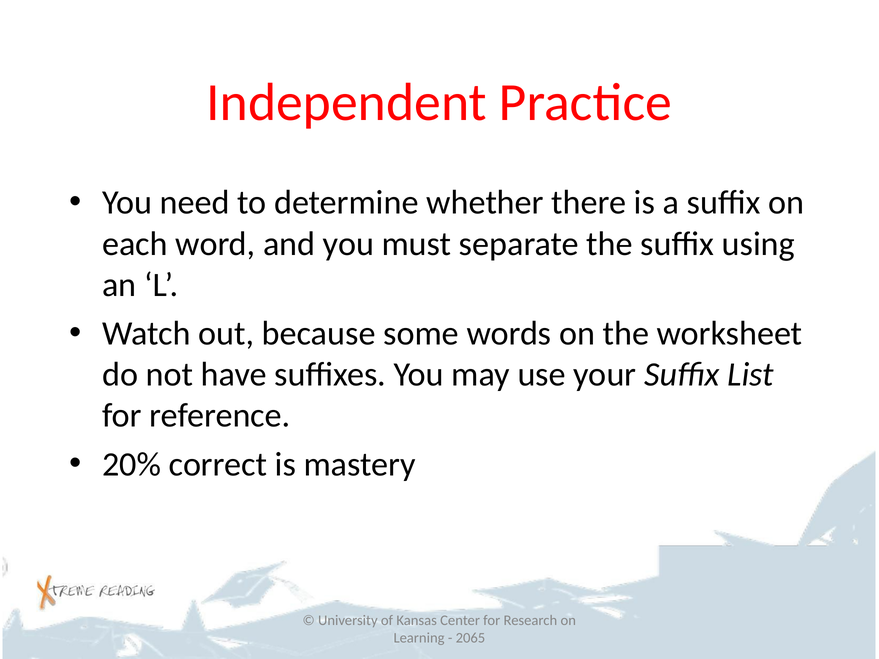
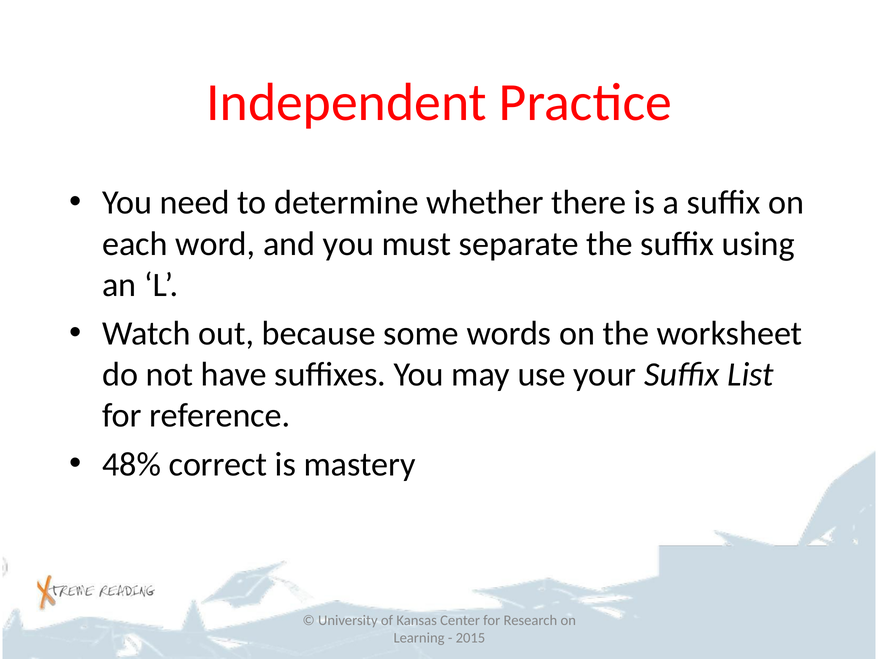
20%: 20% -> 48%
2065: 2065 -> 2015
